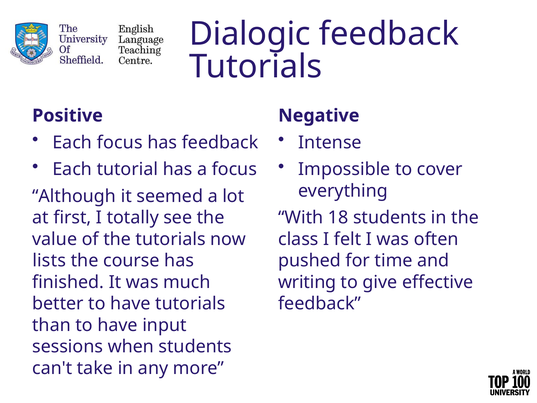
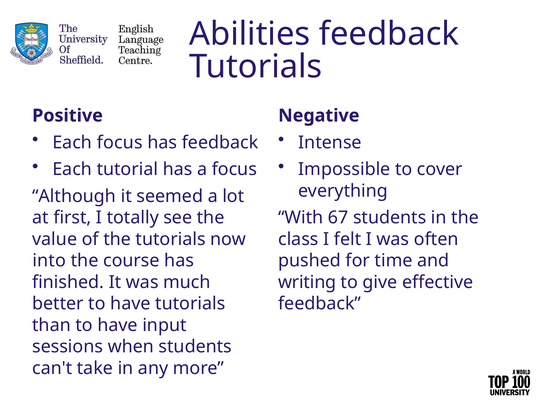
Dialogic: Dialogic -> Abilities
18: 18 -> 67
lists: lists -> into
